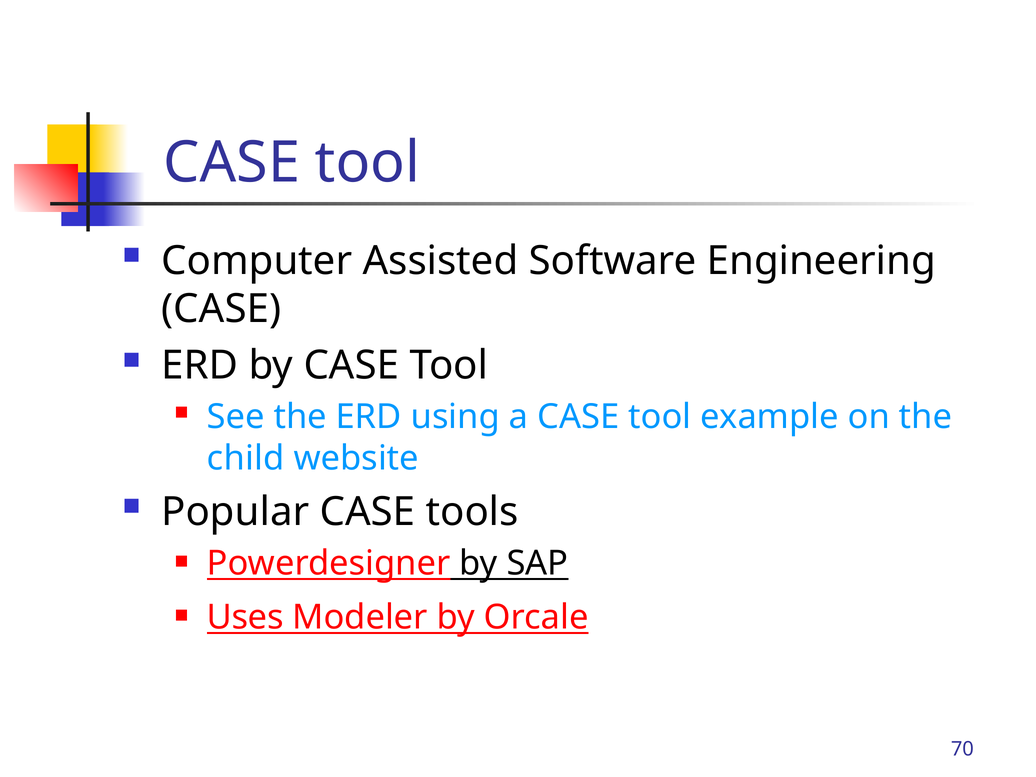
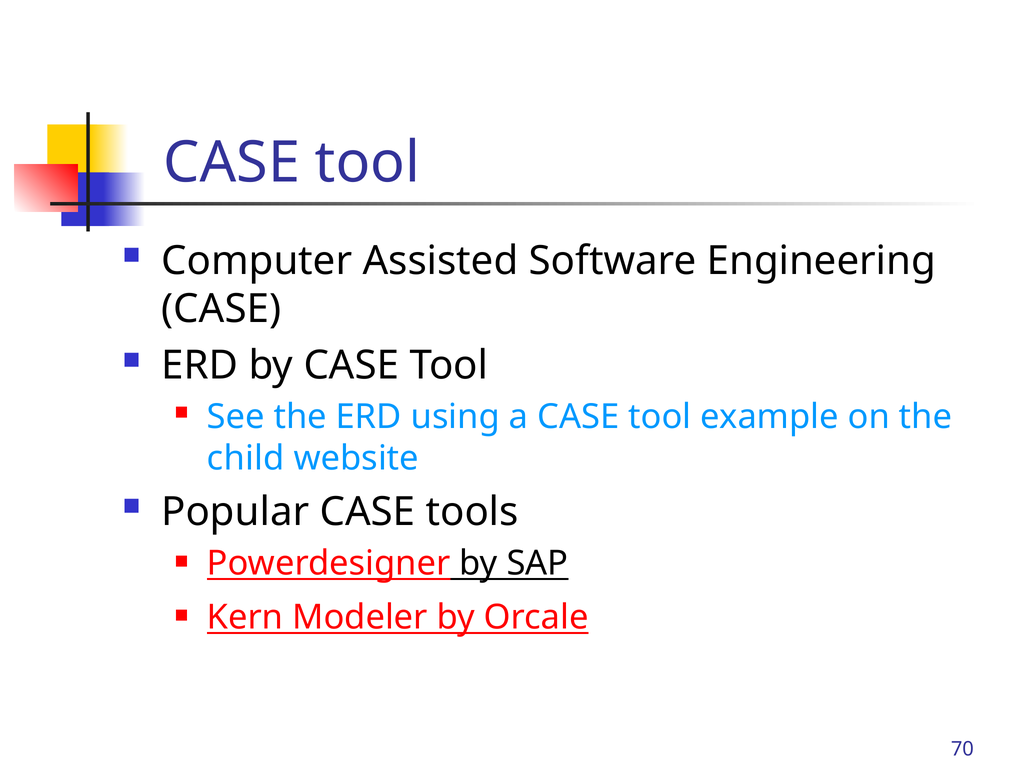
Uses: Uses -> Kern
